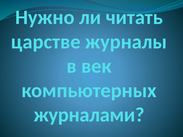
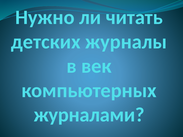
царстве: царстве -> детских
